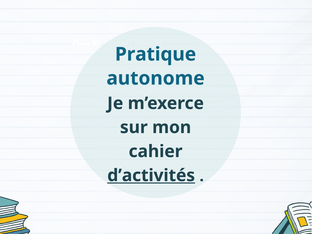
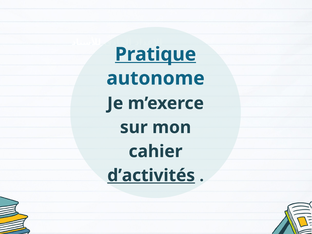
Pratique underline: none -> present
